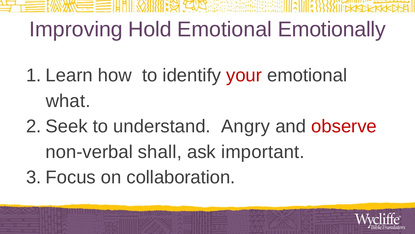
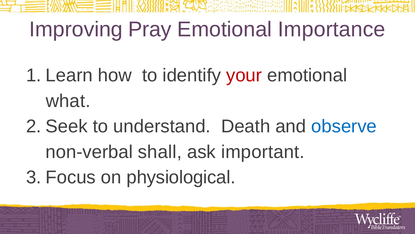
Hold: Hold -> Pray
Emotionally: Emotionally -> Importance
Angry: Angry -> Death
observe colour: red -> blue
collaboration: collaboration -> physiological
